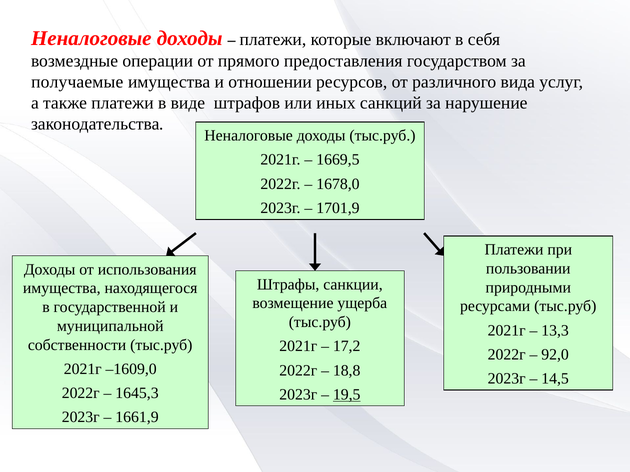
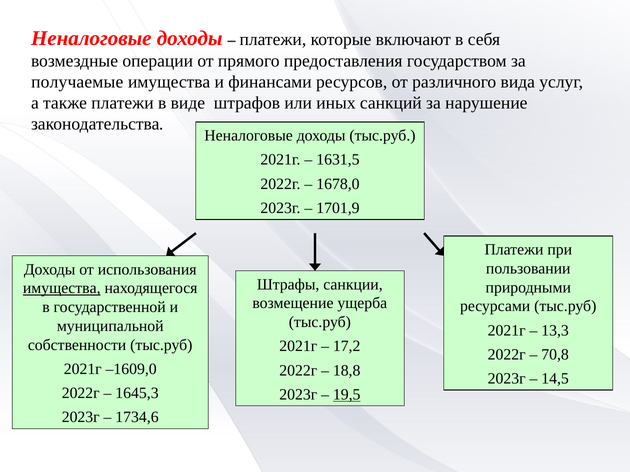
отношении: отношении -> финансами
1669,5: 1669,5 -> 1631,5
имущества at (62, 289) underline: none -> present
92,0: 92,0 -> 70,8
1661,9: 1661,9 -> 1734,6
